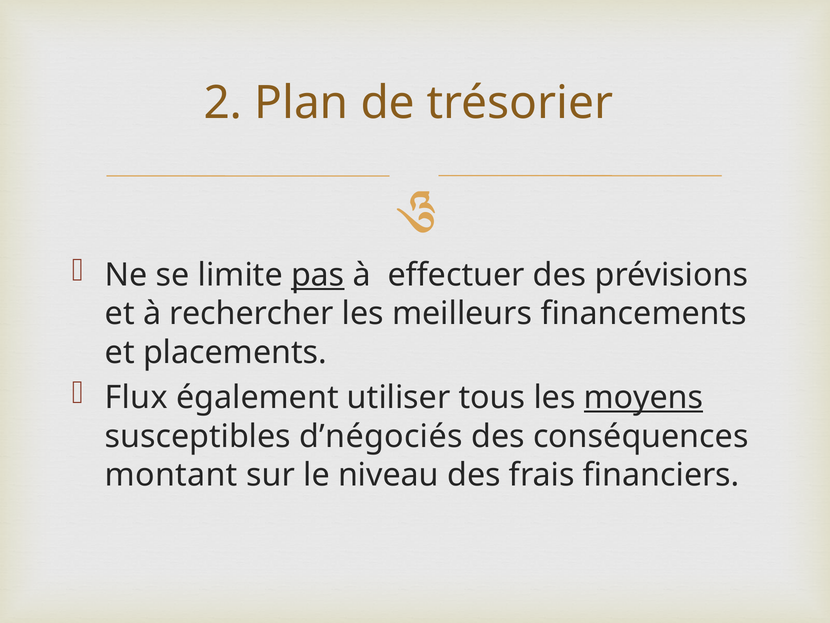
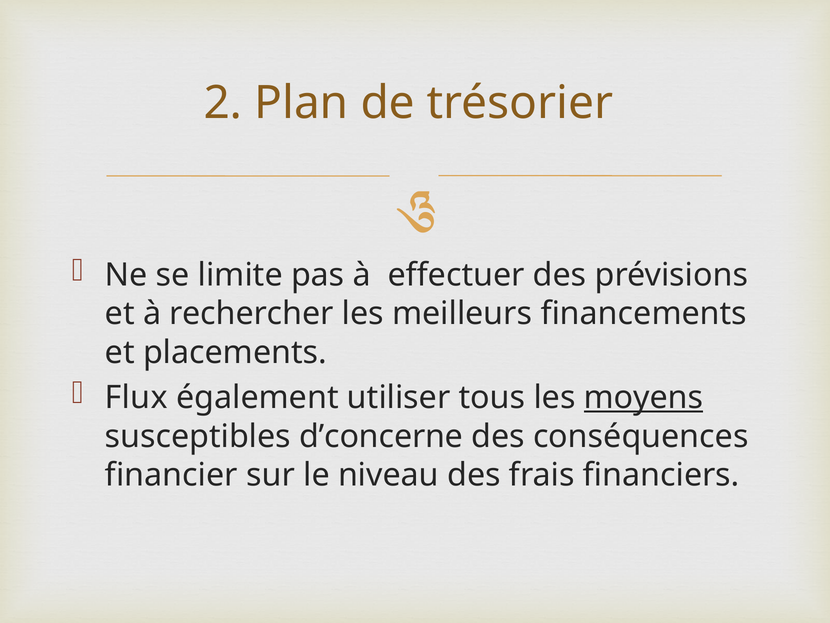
pas underline: present -> none
d’négociés: d’négociés -> d’concerne
montant: montant -> financier
